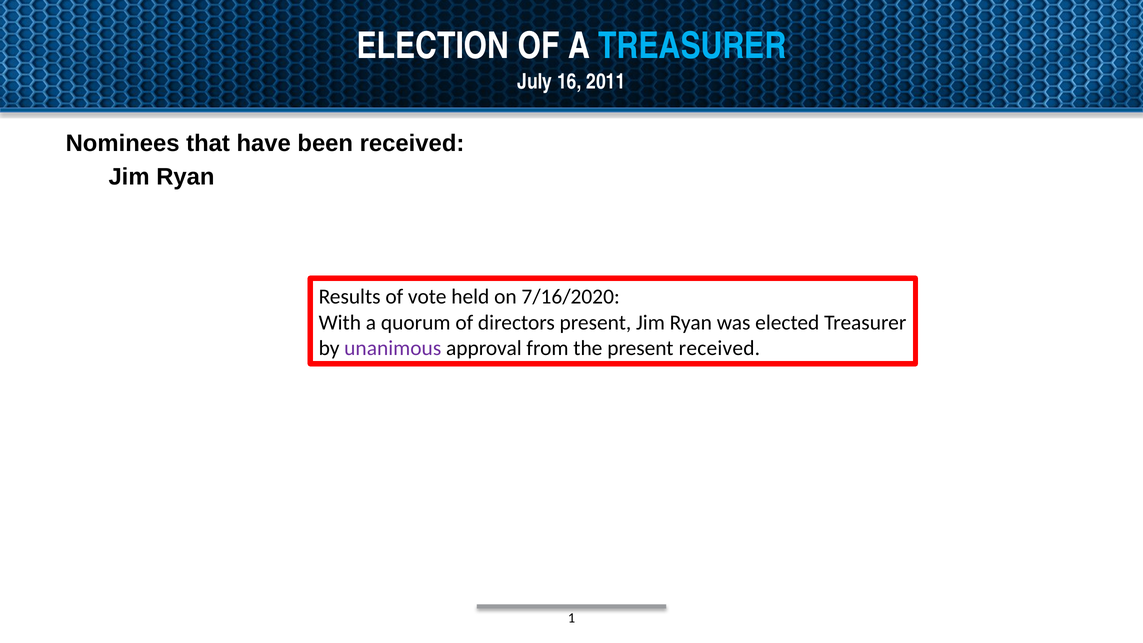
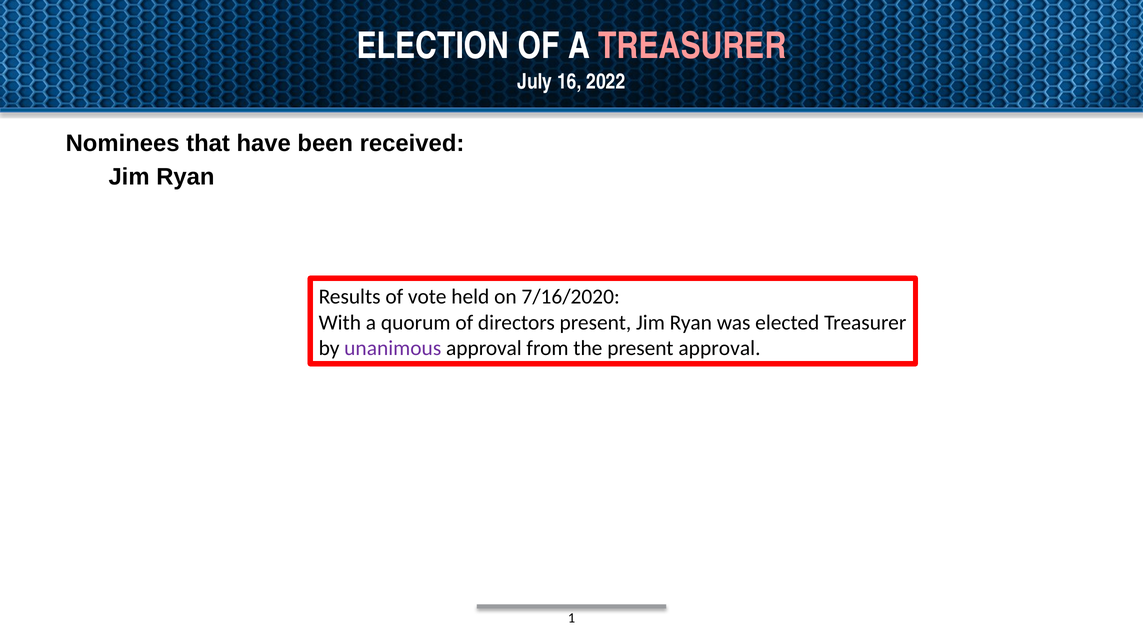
TREASURER at (692, 46) colour: light blue -> pink
2011: 2011 -> 2022
present received: received -> approval
